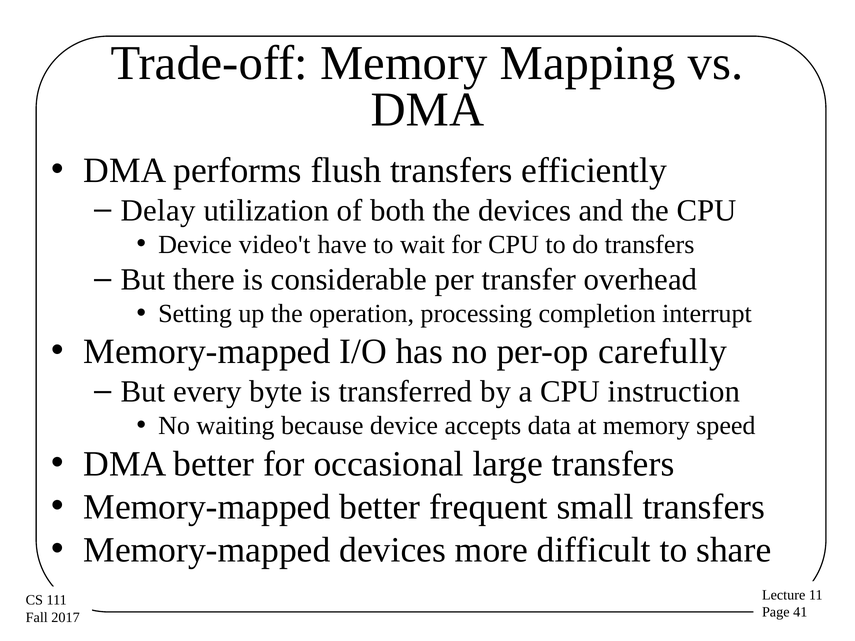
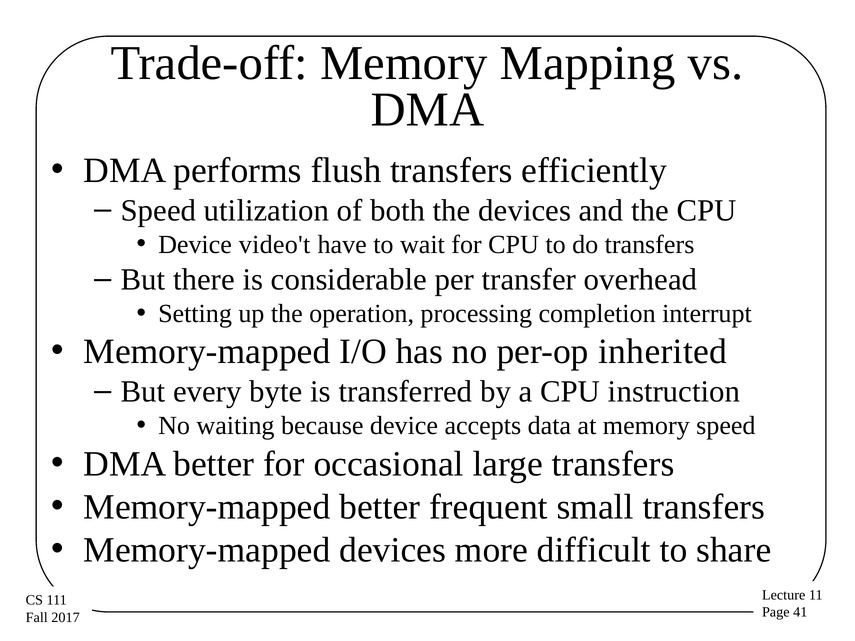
Delay at (158, 210): Delay -> Speed
carefully: carefully -> inherited
